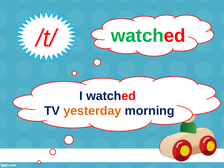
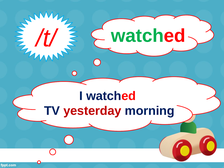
yesterday colour: orange -> red
